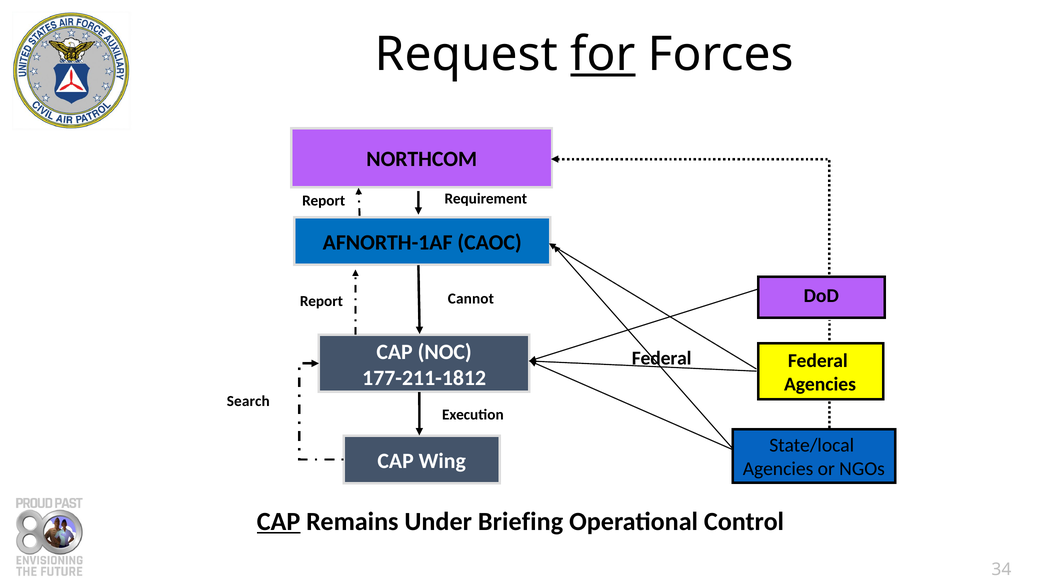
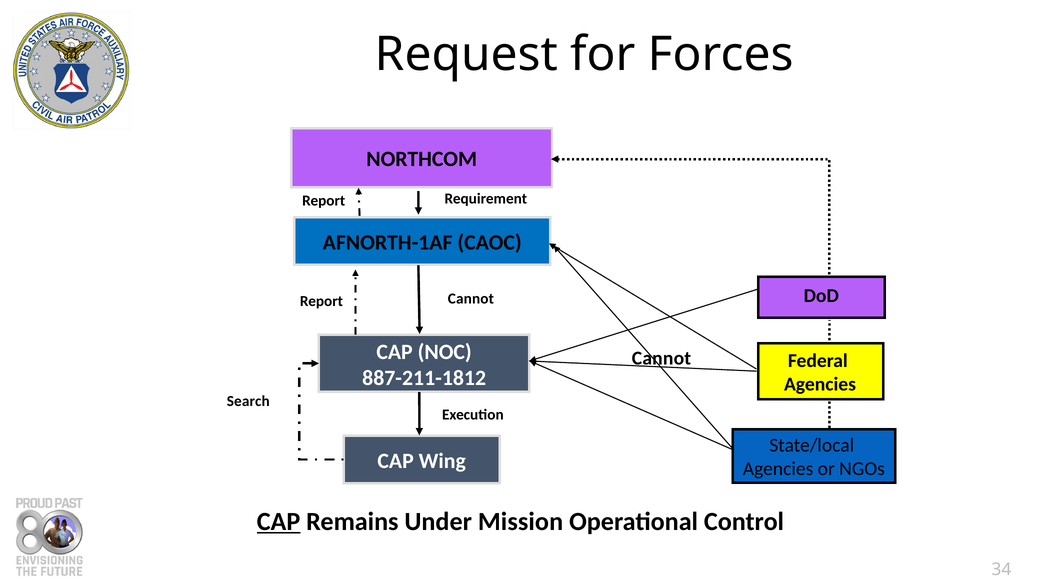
for underline: present -> none
Federal at (662, 358): Federal -> Cannot
177-211-1812: 177-211-1812 -> 887-211-1812
Briefing: Briefing -> Mission
